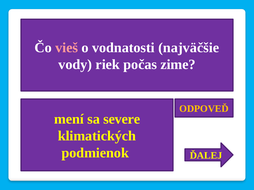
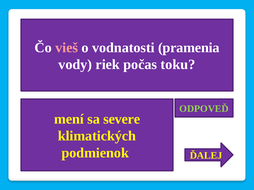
najväčšie: najväčšie -> pramenia
zime: zime -> toku
ODPOVEĎ colour: yellow -> light green
